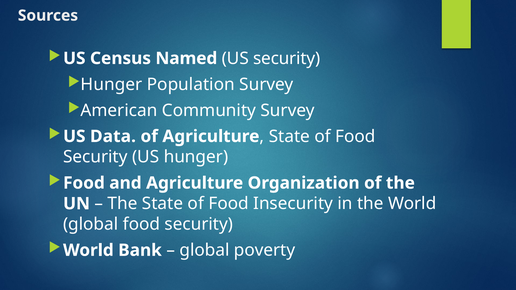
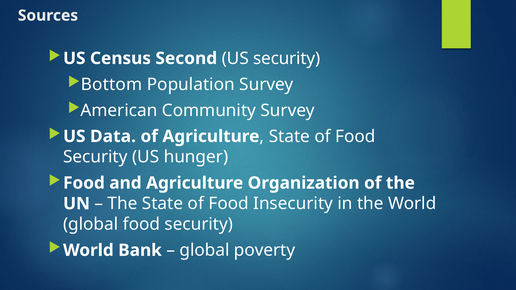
Named: Named -> Second
Hunger at (111, 84): Hunger -> Bottom
